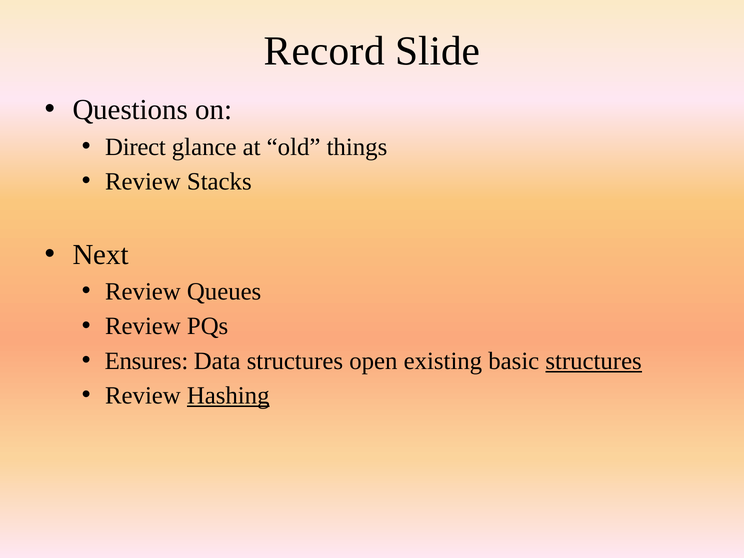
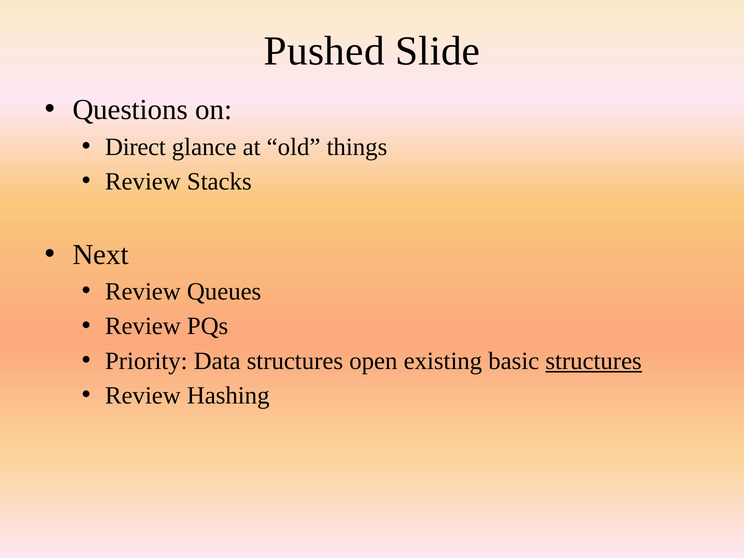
Record: Record -> Pushed
Ensures: Ensures -> Priority
Hashing underline: present -> none
